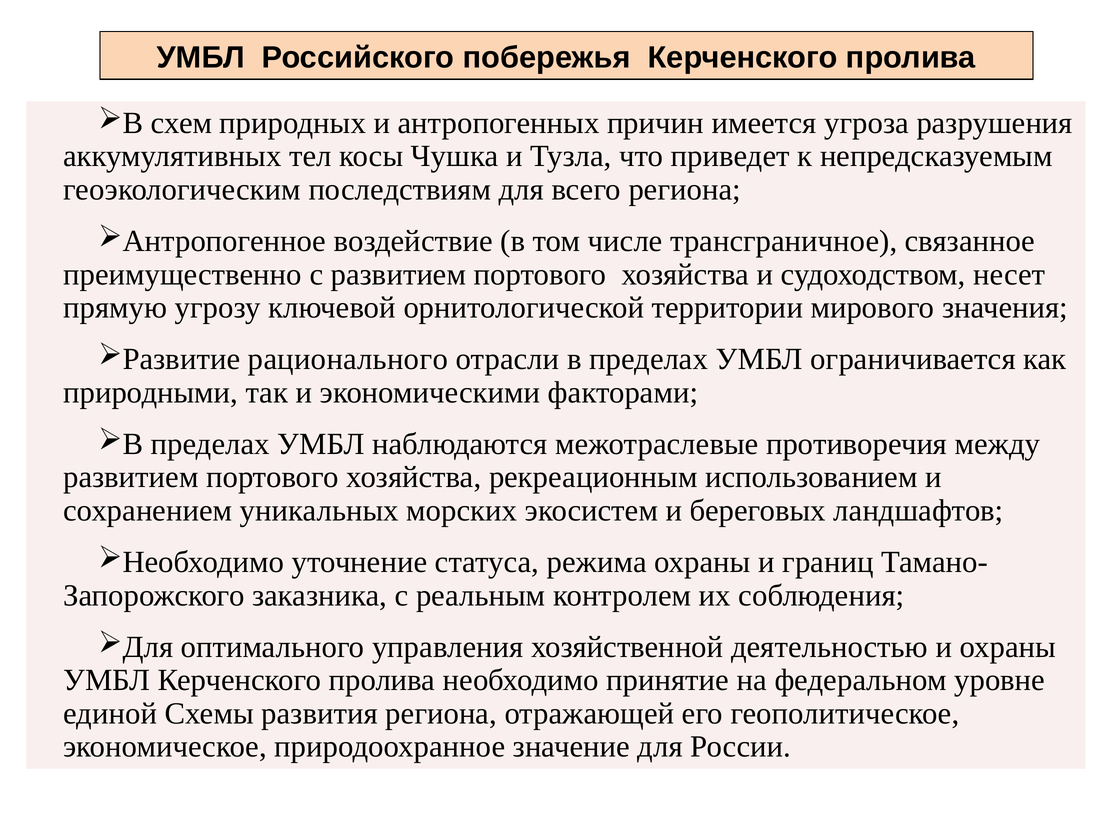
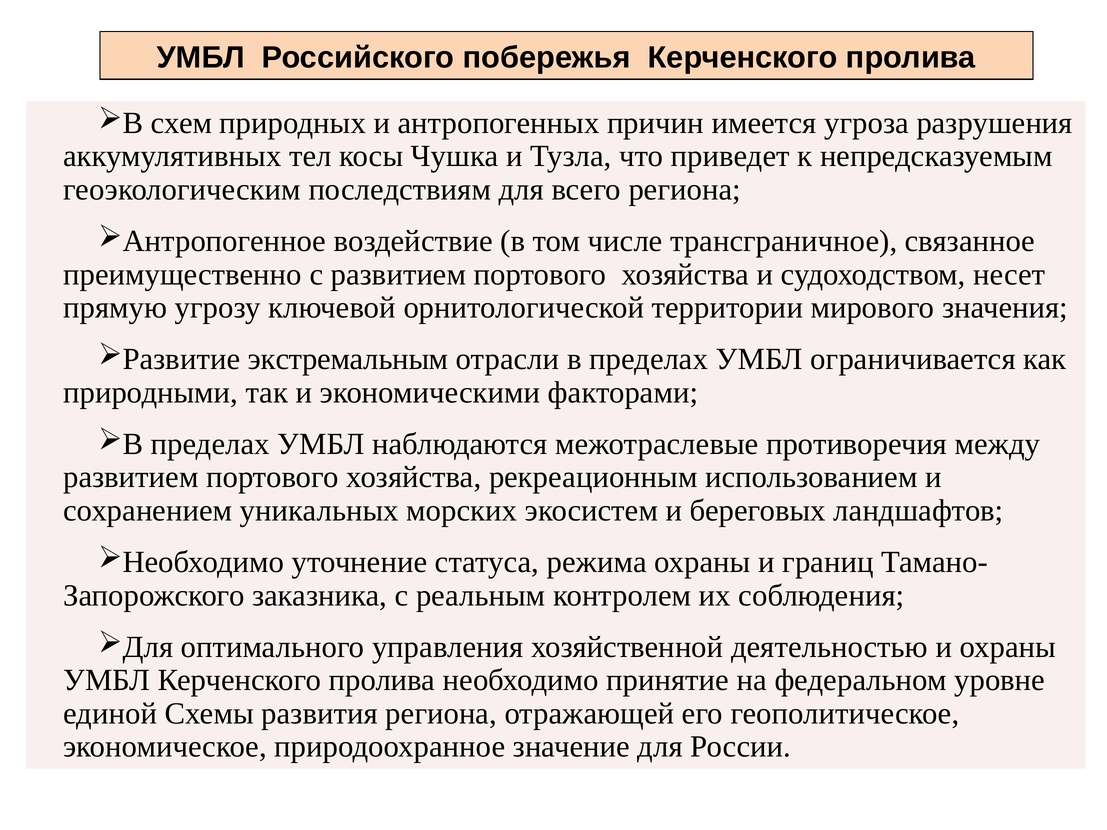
рационального: рационального -> экстремальным
